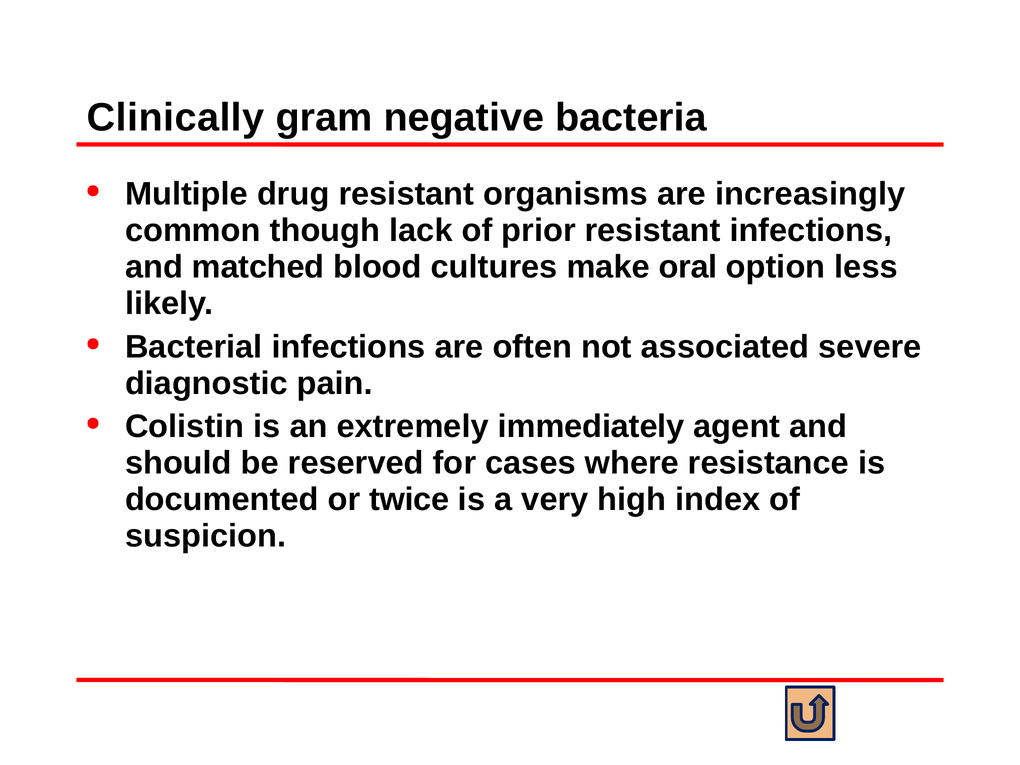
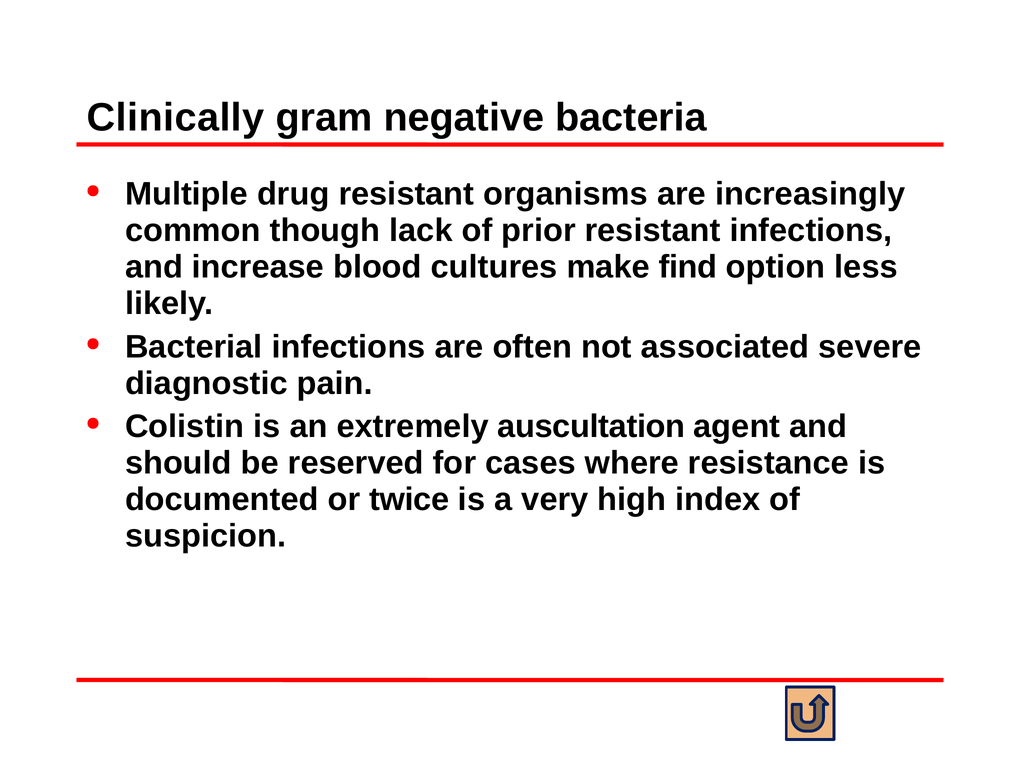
matched: matched -> increase
oral: oral -> find
immediately: immediately -> auscultation
